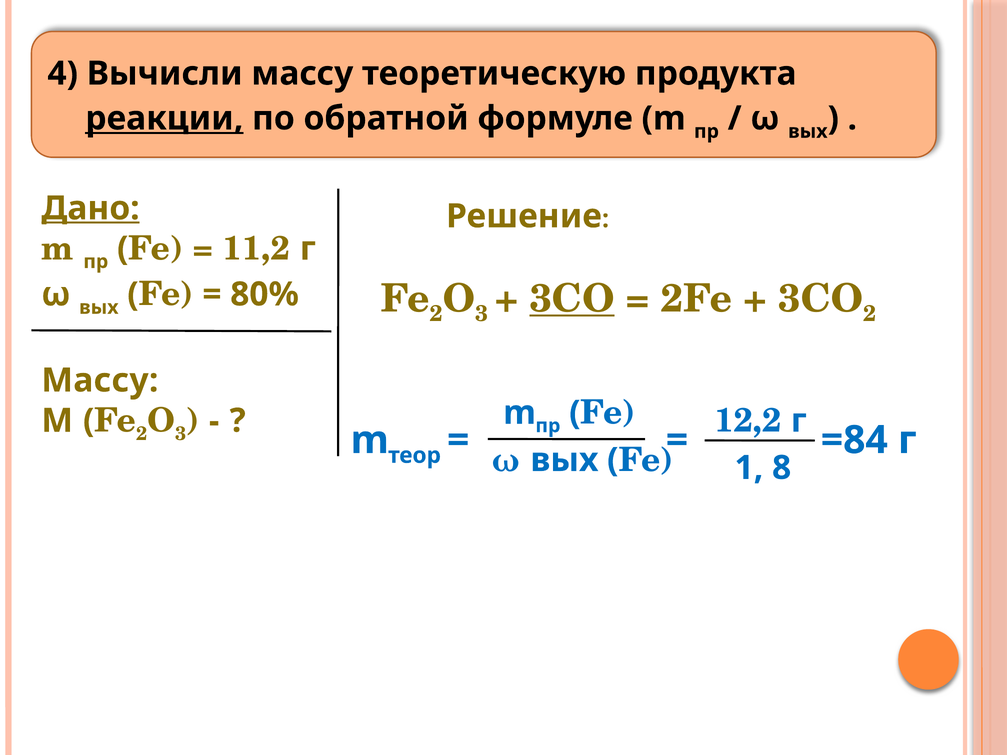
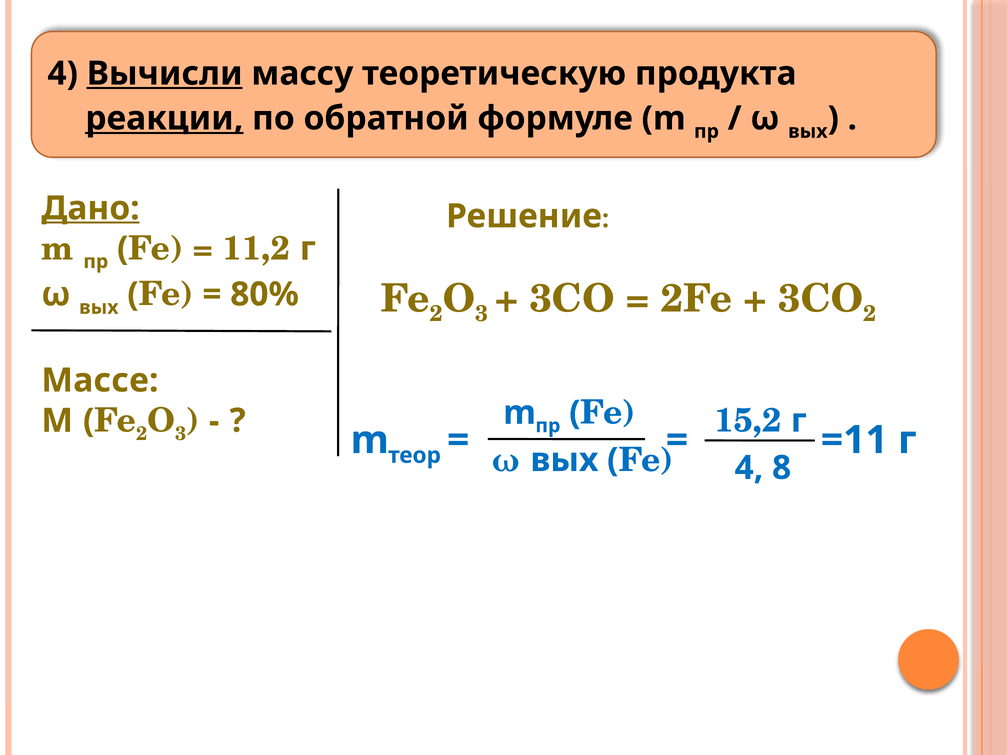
Вычисли underline: none -> present
3CO at (572, 299) underline: present -> none
Массу at (100, 381): Массу -> Массе
12,2: 12,2 -> 15,2
=84: =84 -> =11
1 at (749, 468): 1 -> 4
